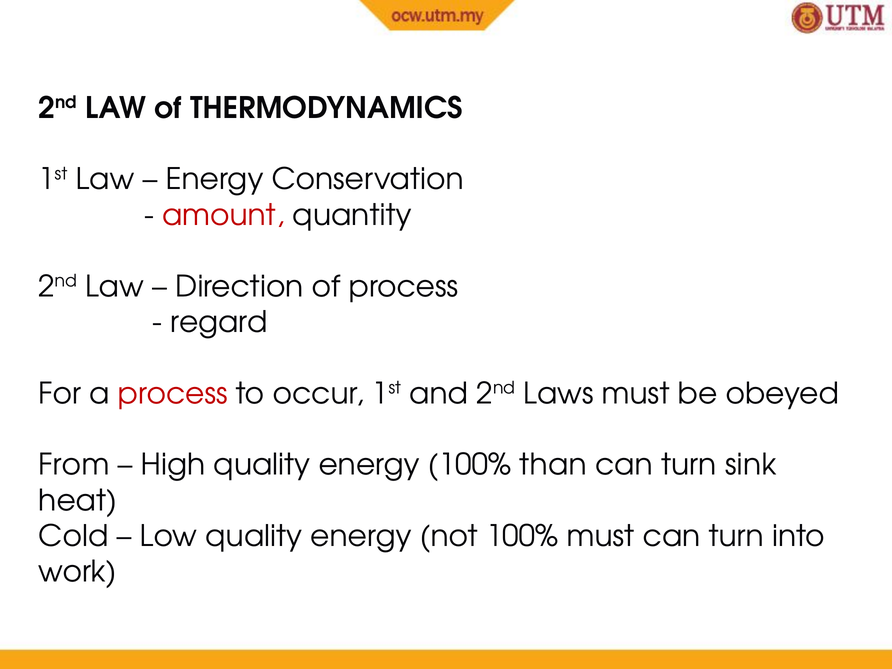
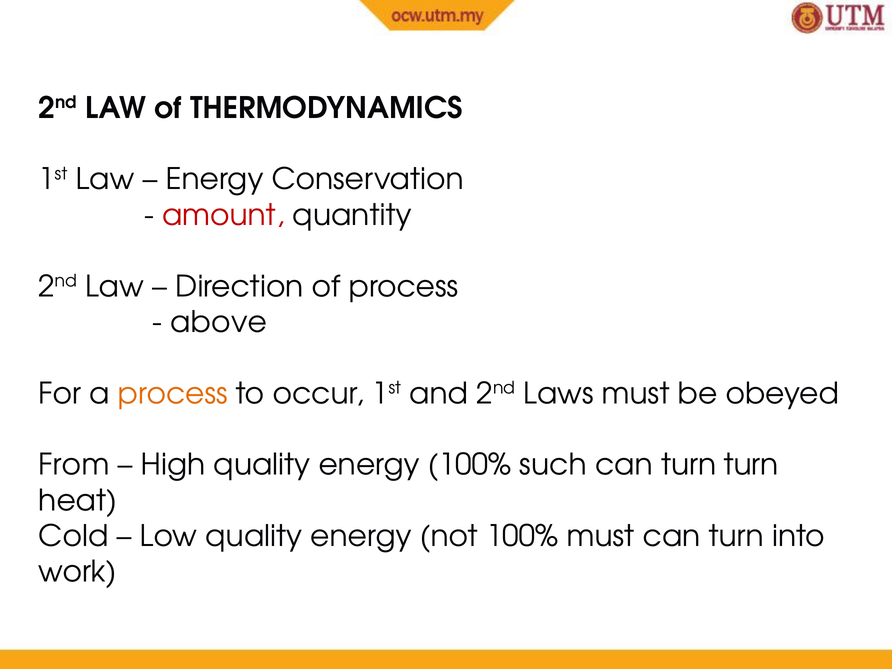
regard: regard -> above
process at (173, 394) colour: red -> orange
than: than -> such
turn sink: sink -> turn
